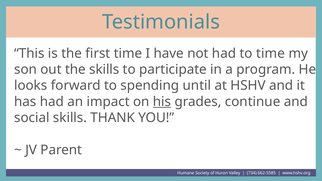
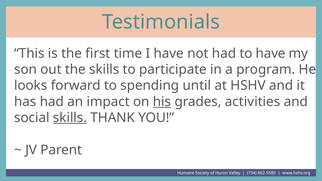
to time: time -> have
continue: continue -> activities
skills at (70, 118) underline: none -> present
